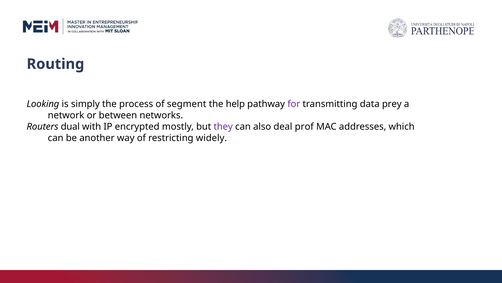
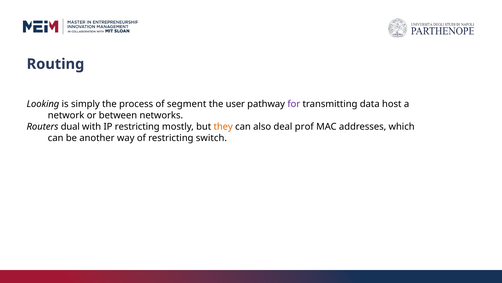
help: help -> user
prey: prey -> host
IP encrypted: encrypted -> restricting
they colour: purple -> orange
widely: widely -> switch
